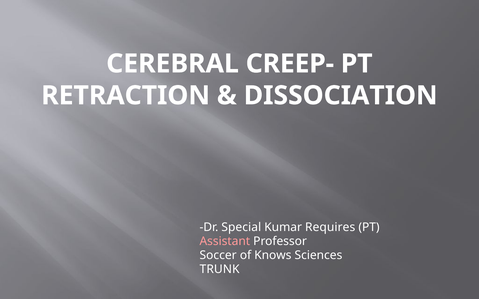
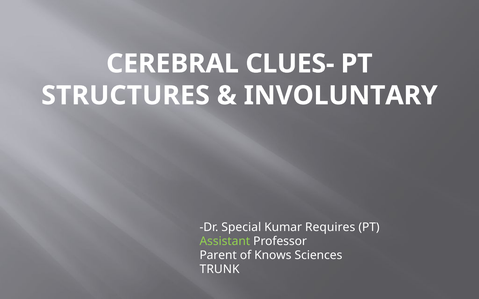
CREEP-: CREEP- -> CLUES-
RETRACTION: RETRACTION -> STRUCTURES
DISSOCIATION: DISSOCIATION -> INVOLUNTARY
Assistant colour: pink -> light green
Soccer: Soccer -> Parent
